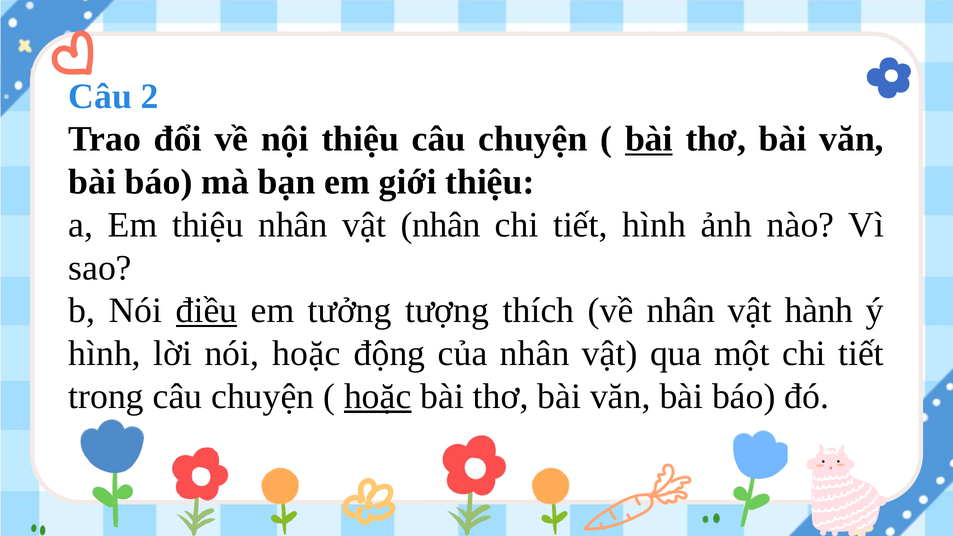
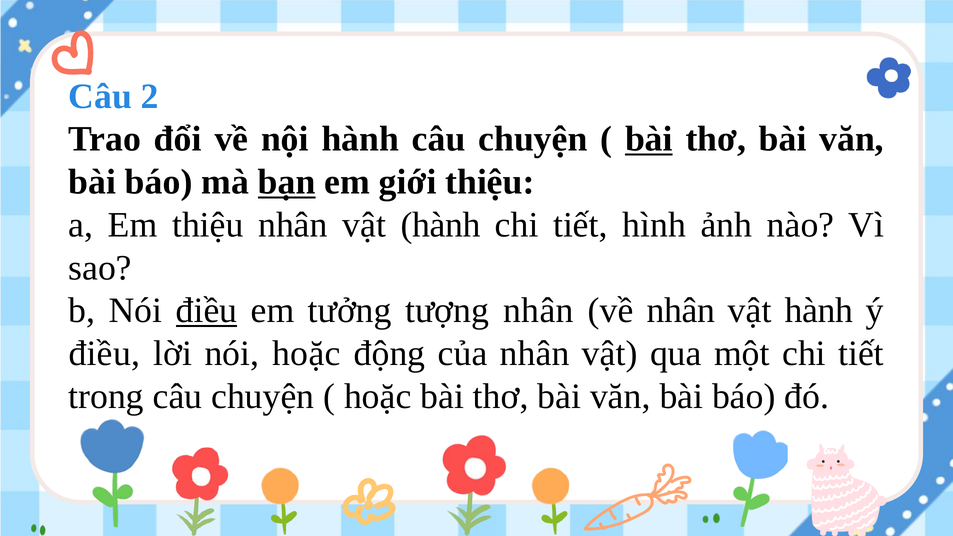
nội thiệu: thiệu -> hành
bạn underline: none -> present
nhân at (441, 225): nhân -> hành
tượng thích: thích -> nhân
hình at (105, 354): hình -> điều
hoặc at (378, 396) underline: present -> none
